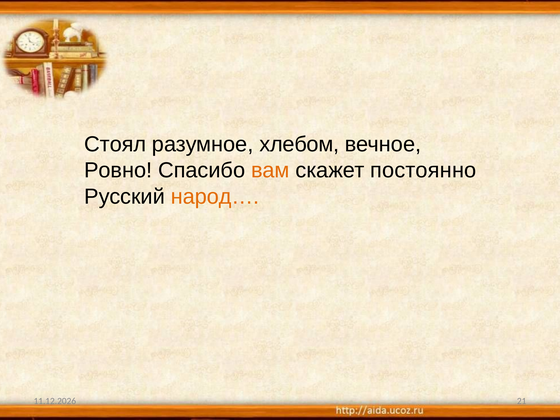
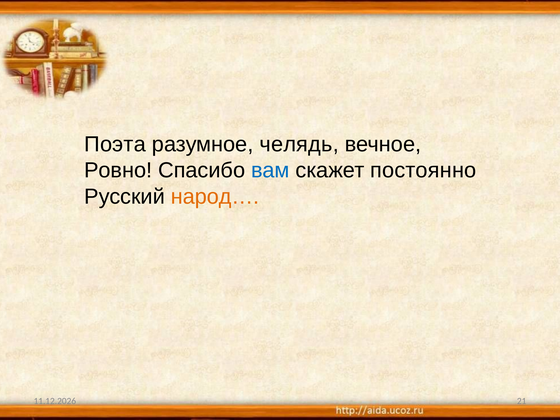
Стоял: Стоял -> Поэта
хлебом: хлебом -> челядь
вам colour: orange -> blue
